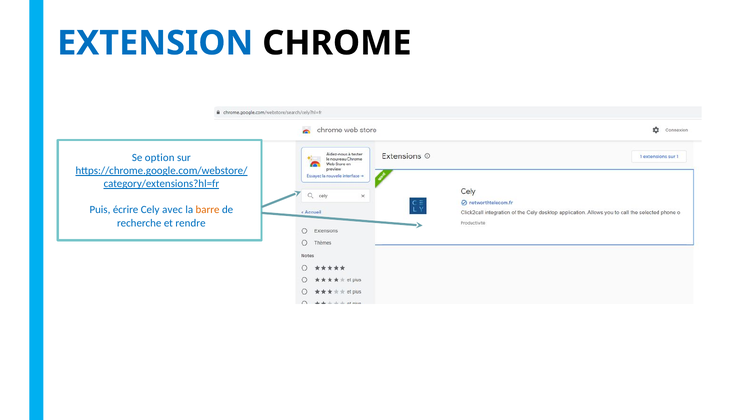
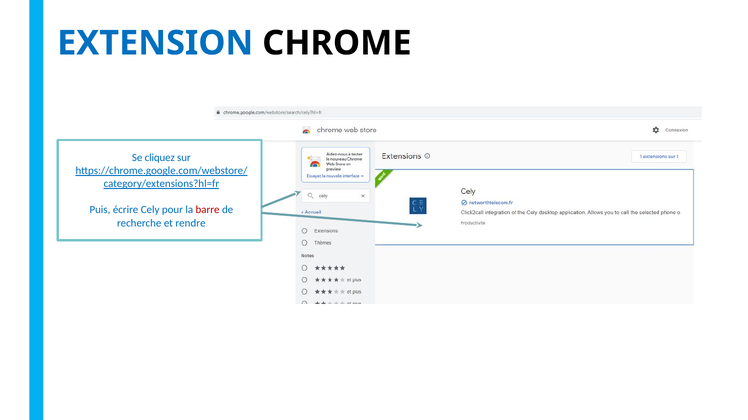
option: option -> cliquez
avec: avec -> pour
barre colour: orange -> red
